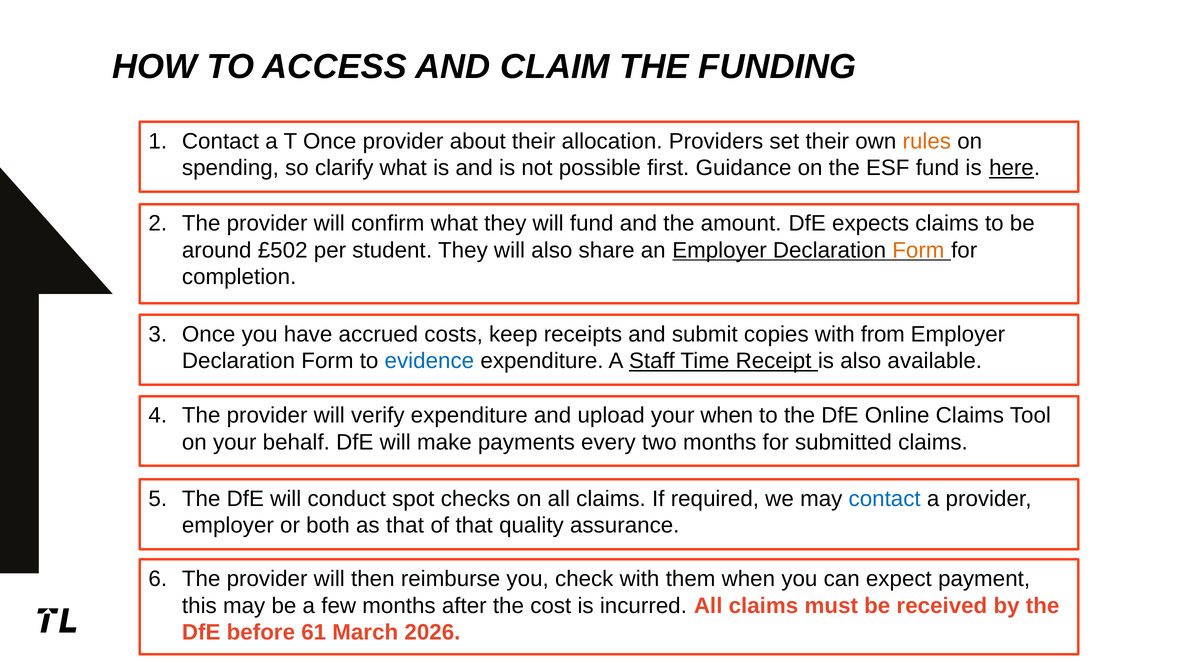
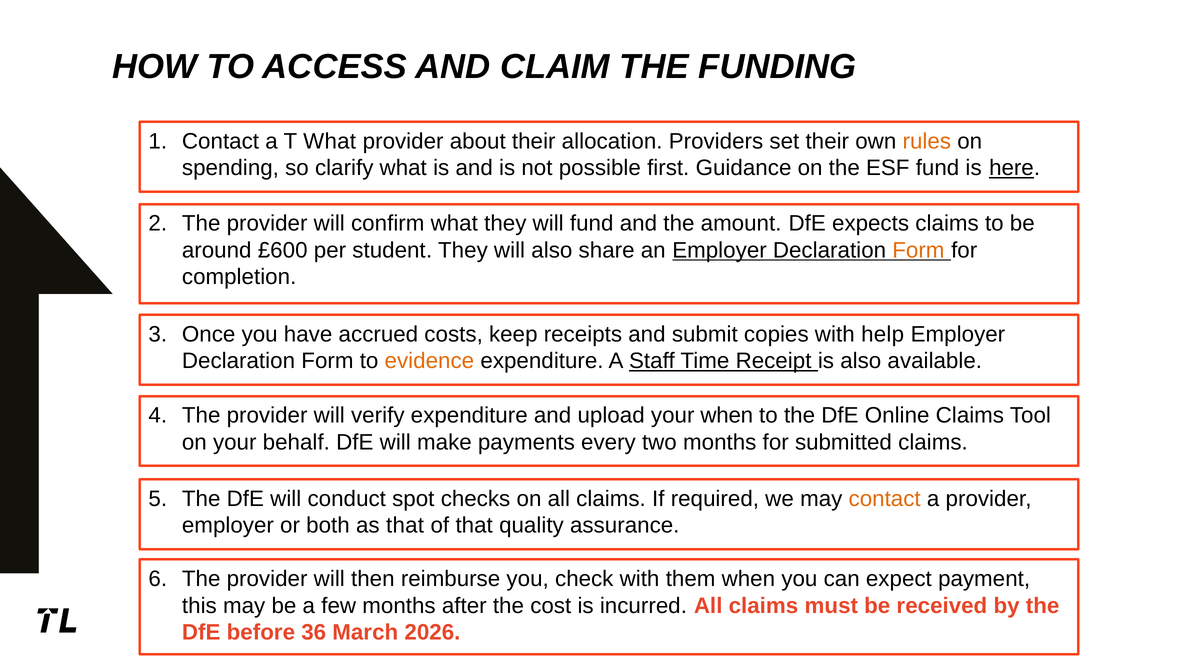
T Once: Once -> What
£502: £502 -> £600
from: from -> help
evidence colour: blue -> orange
contact at (885, 499) colour: blue -> orange
61: 61 -> 36
